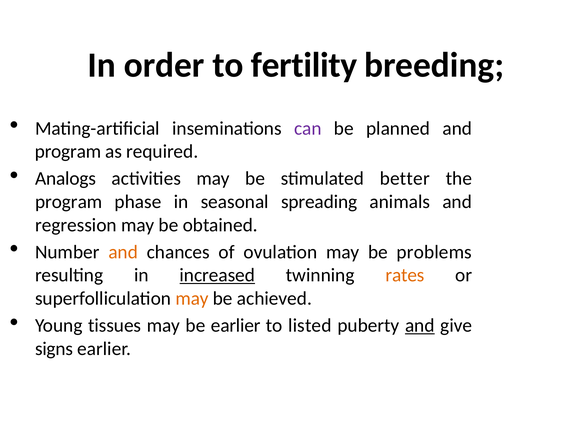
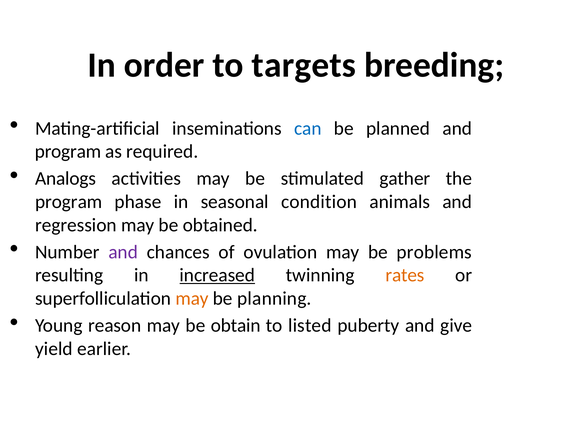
fertility: fertility -> targets
can colour: purple -> blue
better: better -> gather
spreading: spreading -> condition
and at (123, 252) colour: orange -> purple
achieved: achieved -> planning
tissues: tissues -> reason
be earlier: earlier -> obtain
and at (420, 326) underline: present -> none
signs: signs -> yield
